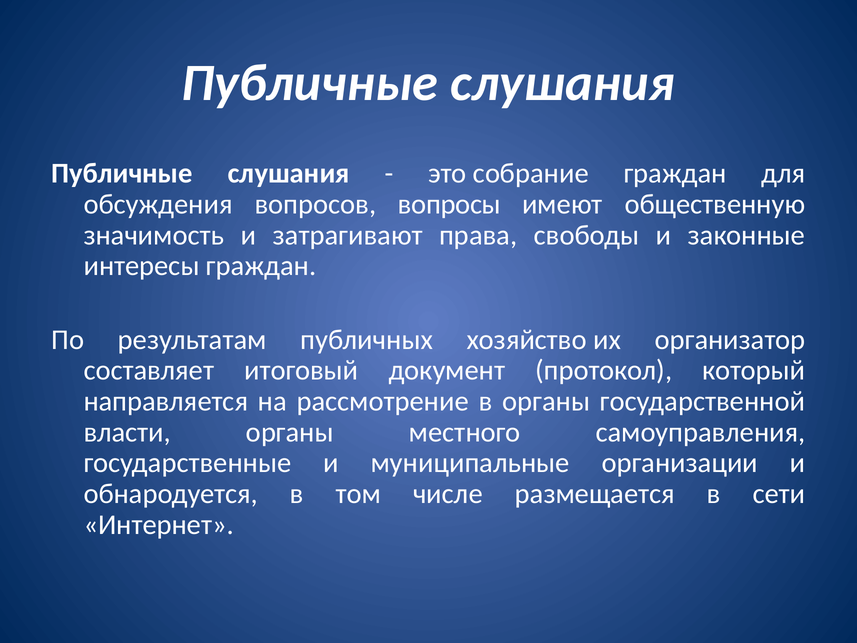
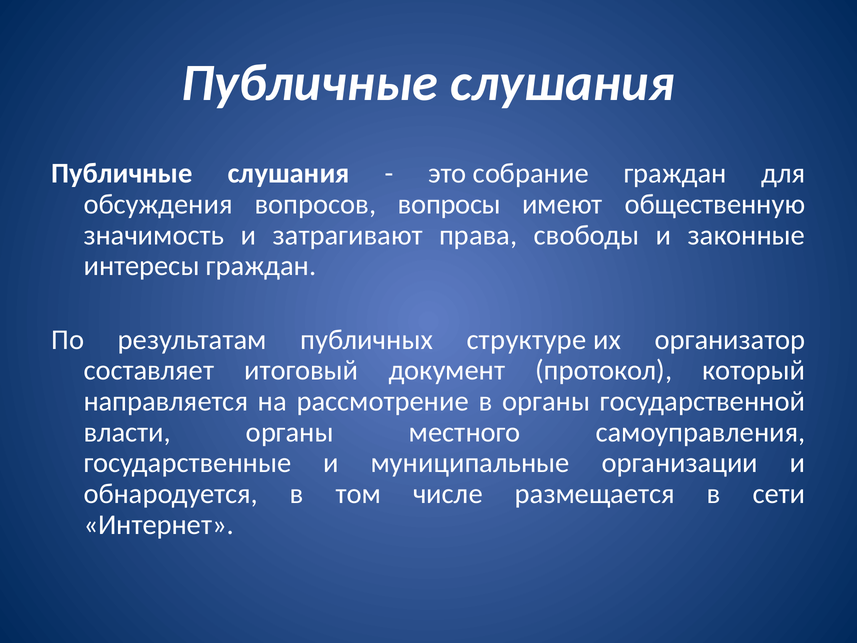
хозяйство: хозяйство -> структуре
